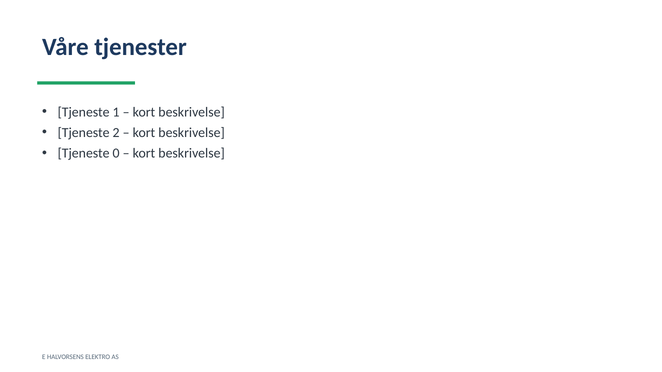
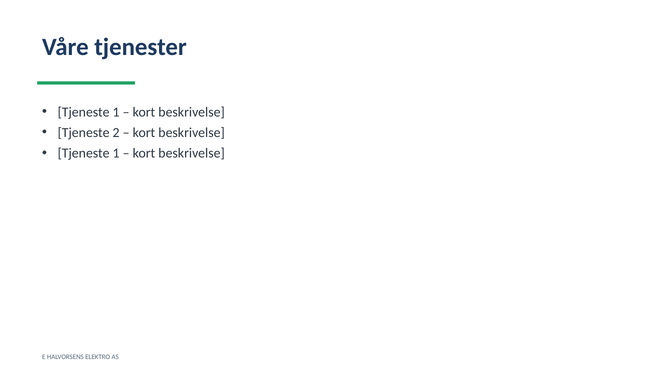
0 at (116, 154): 0 -> 1
